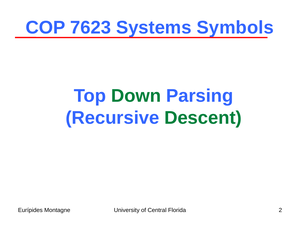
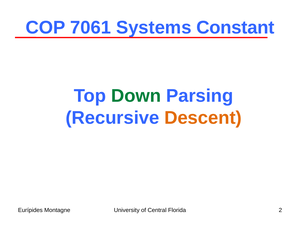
7623: 7623 -> 7061
Symbols: Symbols -> Constant
Descent colour: green -> orange
